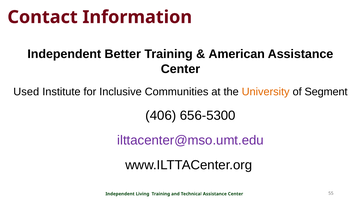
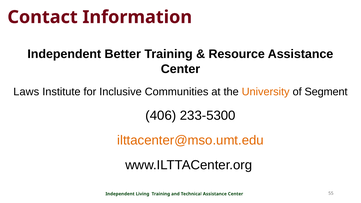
American: American -> Resource
Used: Used -> Laws
656-5300: 656-5300 -> 233-5300
ilttacenter@mso.umt.edu colour: purple -> orange
